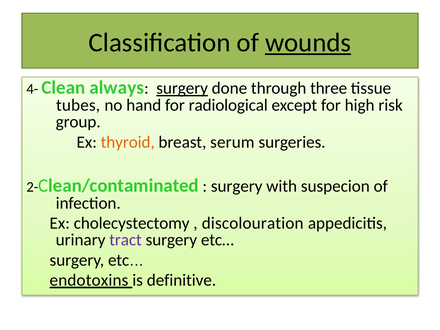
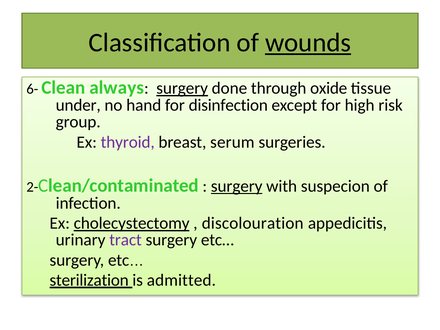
4-: 4- -> 6-
three: three -> oxide
tubes: tubes -> under
radiological: radiological -> disinfection
thyroid colour: orange -> purple
surgery at (237, 186) underline: none -> present
cholecystectomy underline: none -> present
endotoxins: endotoxins -> sterilization
definitive: definitive -> admitted
